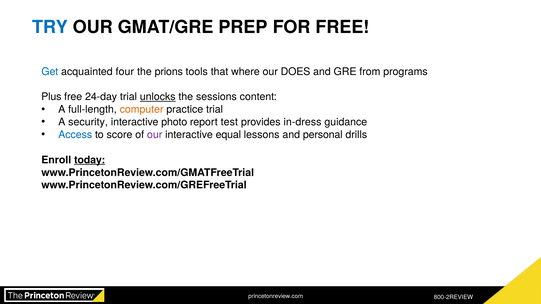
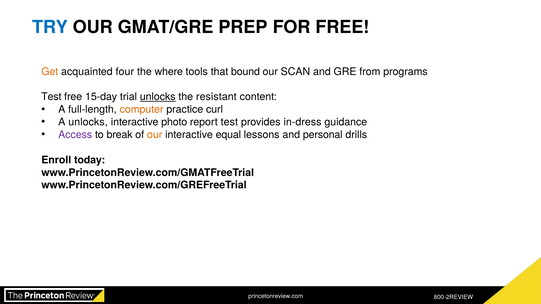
Get colour: blue -> orange
prions: prions -> where
where: where -> bound
DOES: DOES -> SCAN
Plus at (51, 97): Plus -> Test
24-day: 24-day -> 15-day
sessions: sessions -> resistant
practice trial: trial -> curl
A security: security -> unlocks
Access colour: blue -> purple
score: score -> break
our at (155, 135) colour: purple -> orange
today underline: present -> none
